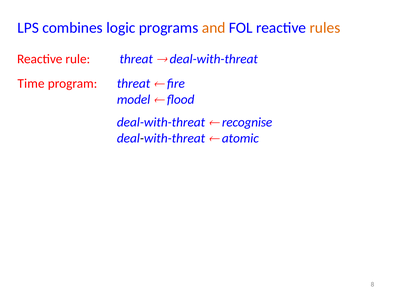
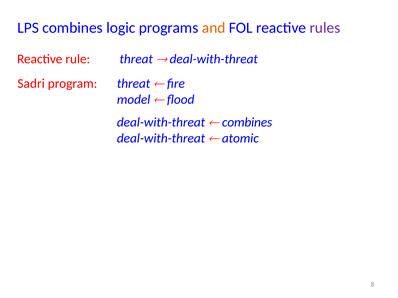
rules colour: orange -> purple
Time: Time -> Sadri
recognise at (247, 122): recognise -> combines
